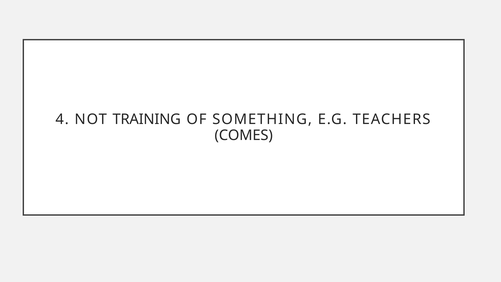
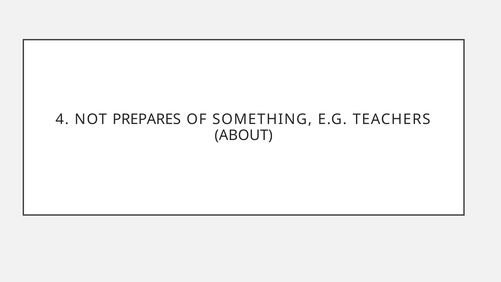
TRAINING: TRAINING -> PREPARES
COMES: COMES -> ABOUT
